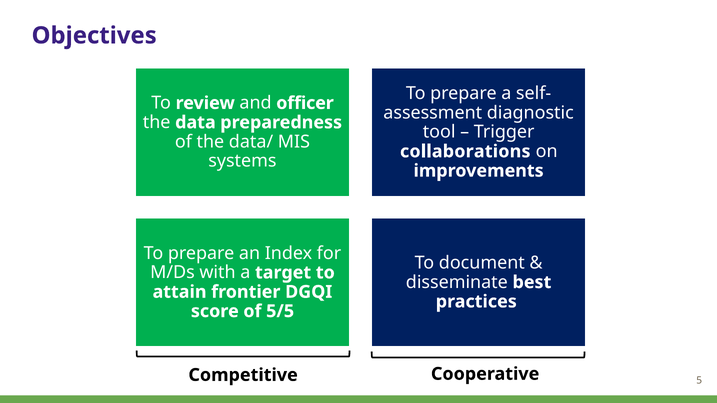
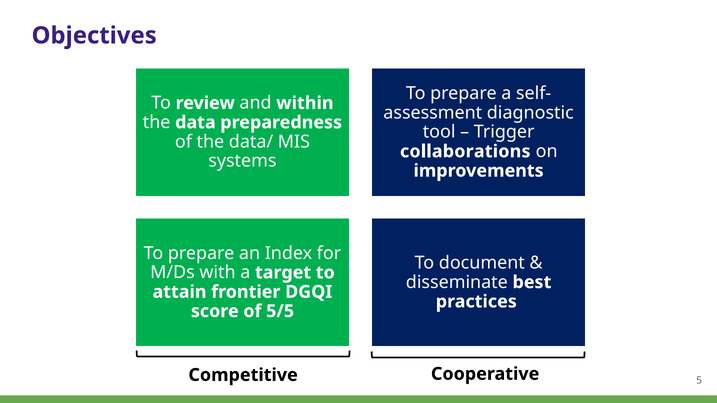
officer: officer -> within
